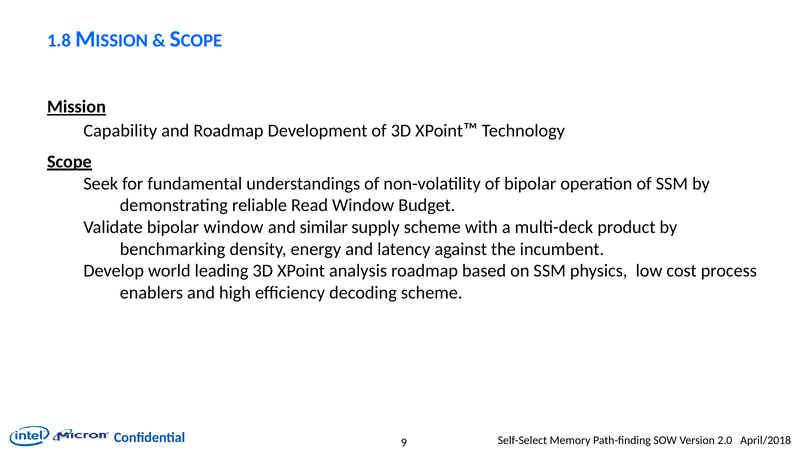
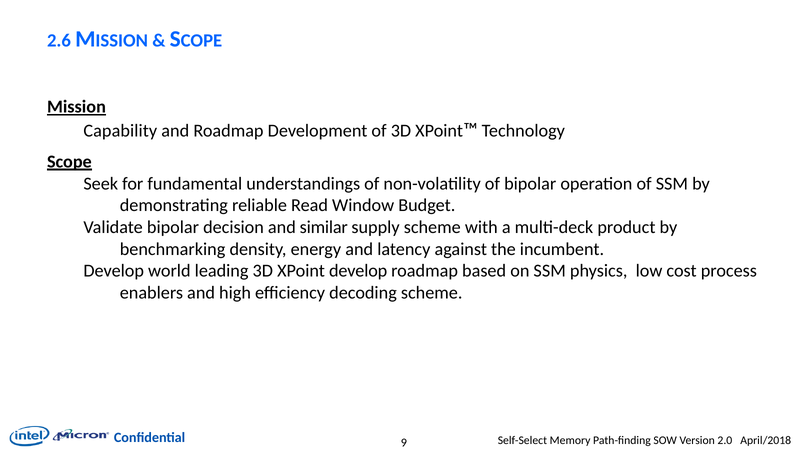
1.8: 1.8 -> 2.6
bipolar window: window -> decision
XPoint analysis: analysis -> develop
